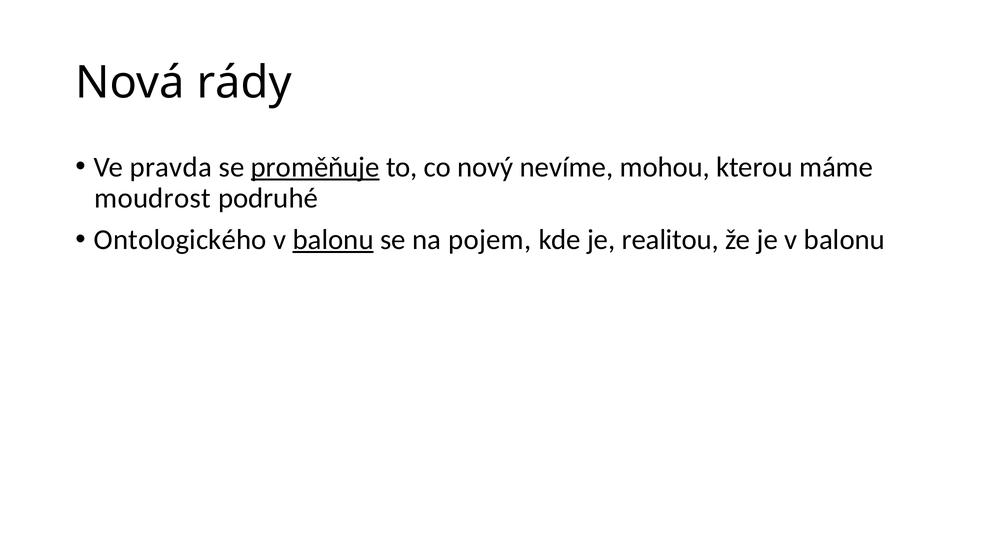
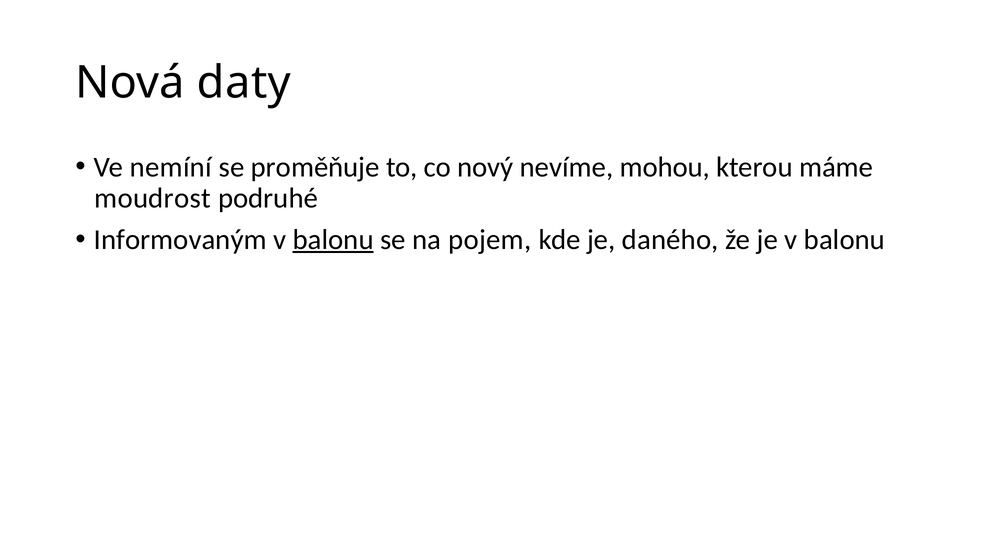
rády: rády -> daty
pravda: pravda -> nemíní
proměňuje underline: present -> none
Ontologického: Ontologického -> Informovaným
realitou: realitou -> daného
